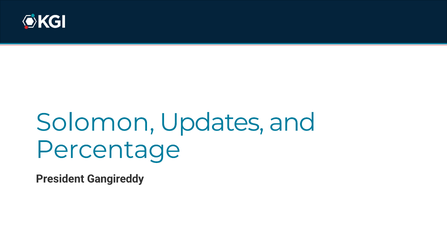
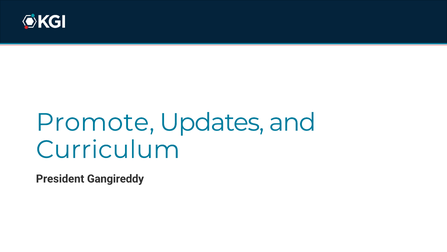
Solomon: Solomon -> Promote
Percentage: Percentage -> Curriculum
